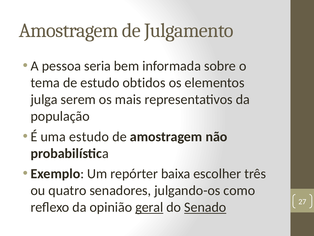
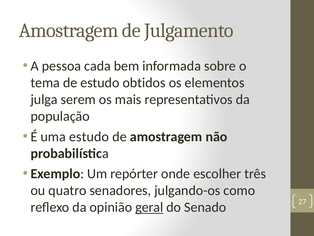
seria: seria -> cada
baixa: baixa -> onde
Senado underline: present -> none
